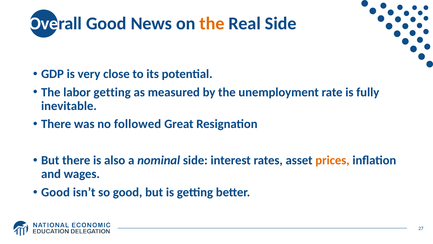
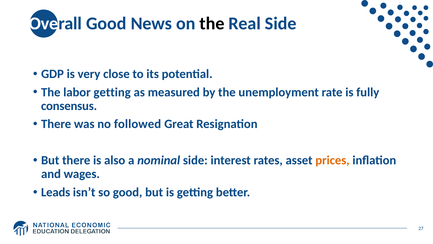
the at (212, 23) colour: orange -> black
inevitable: inevitable -> consensus
Good at (56, 192): Good -> Leads
